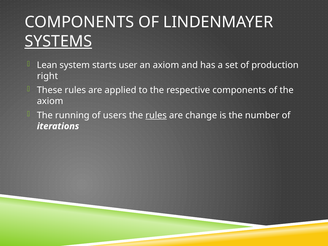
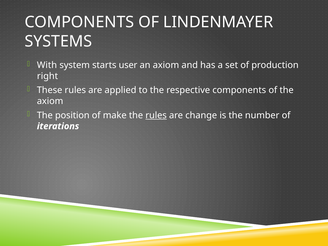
SYSTEMS underline: present -> none
Lean: Lean -> With
running: running -> position
users: users -> make
